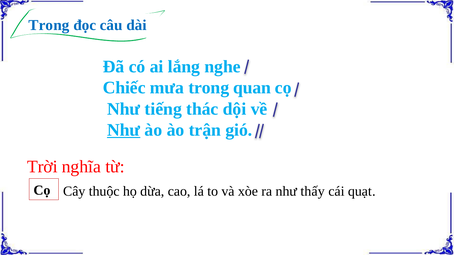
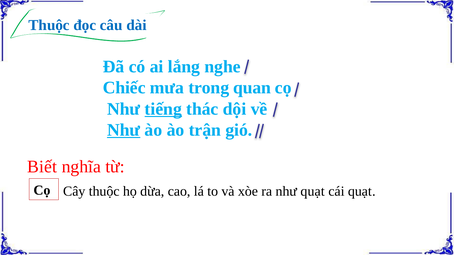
Trong at (49, 25): Trong -> Thuộc
tiếng underline: none -> present
Trời: Trời -> Biết
như thấy: thấy -> quạt
